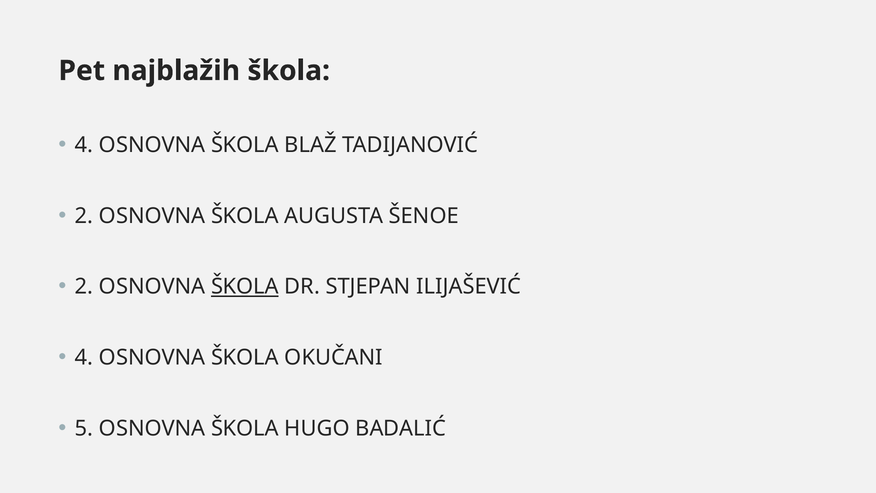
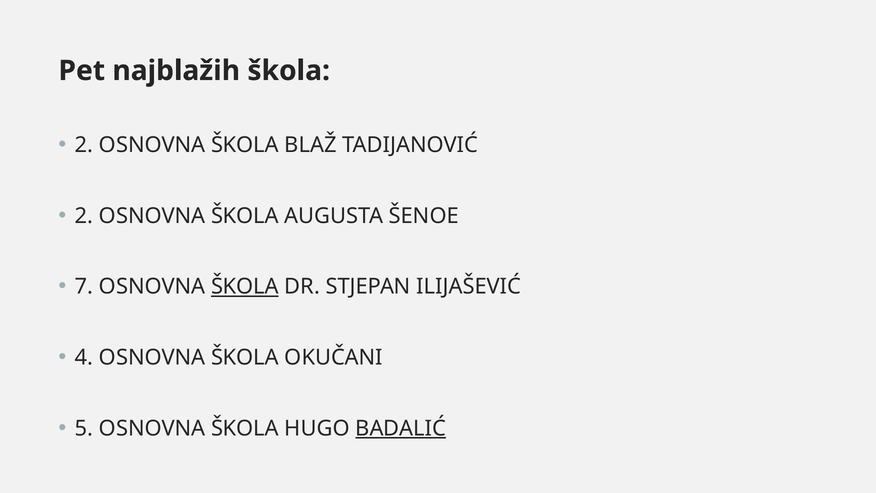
4 at (84, 145): 4 -> 2
2 at (84, 287): 2 -> 7
BADALIĆ underline: none -> present
